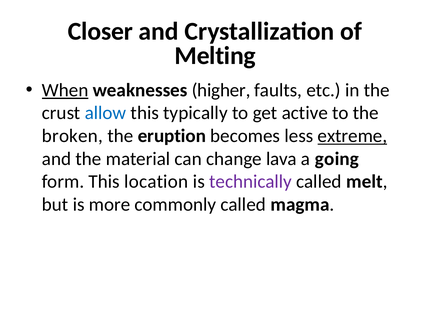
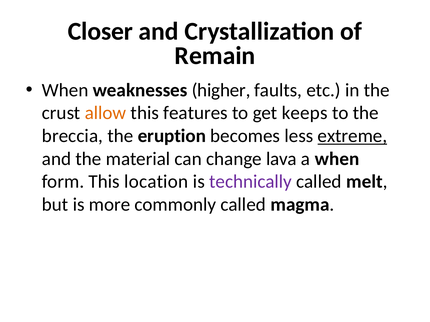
Melting: Melting -> Remain
When at (65, 90) underline: present -> none
allow colour: blue -> orange
typically: typically -> features
active: active -> keeps
broken: broken -> breccia
a going: going -> when
